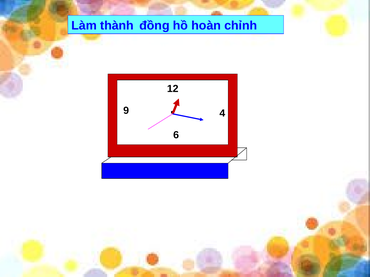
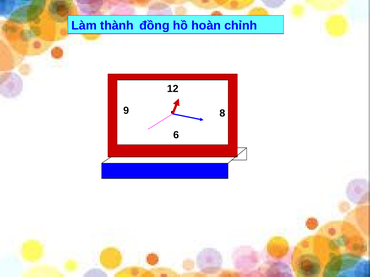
4: 4 -> 8
